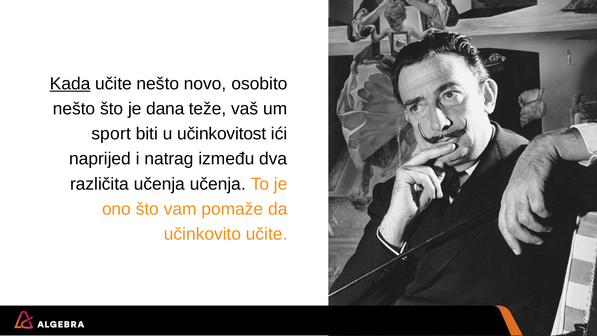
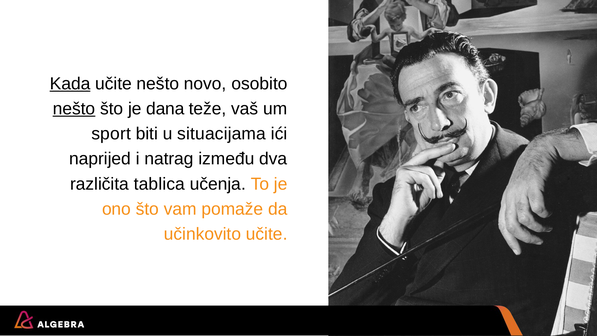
nešto at (74, 109) underline: none -> present
učinkovitost: učinkovitost -> situacijama
različita učenja: učenja -> tablica
